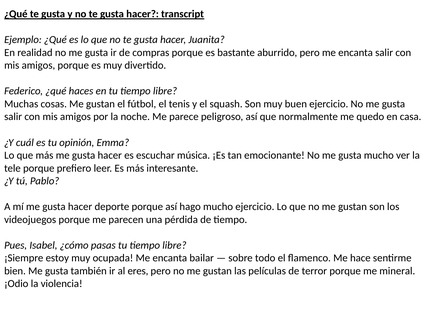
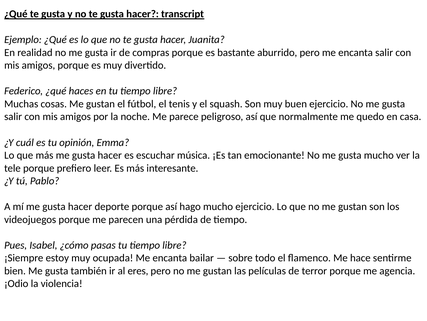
mineral: mineral -> agencia
